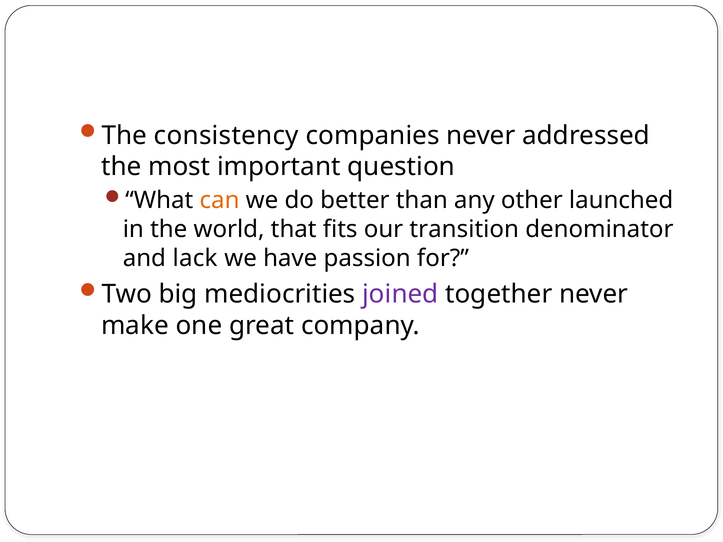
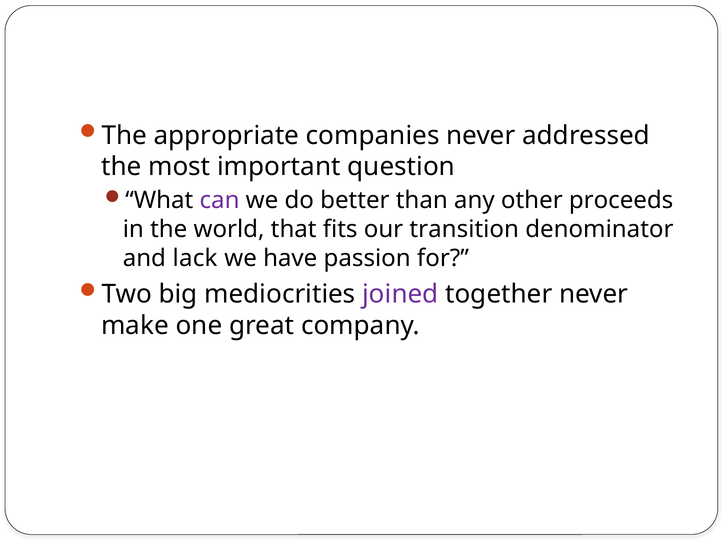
consistency: consistency -> appropriate
can colour: orange -> purple
launched: launched -> proceeds
